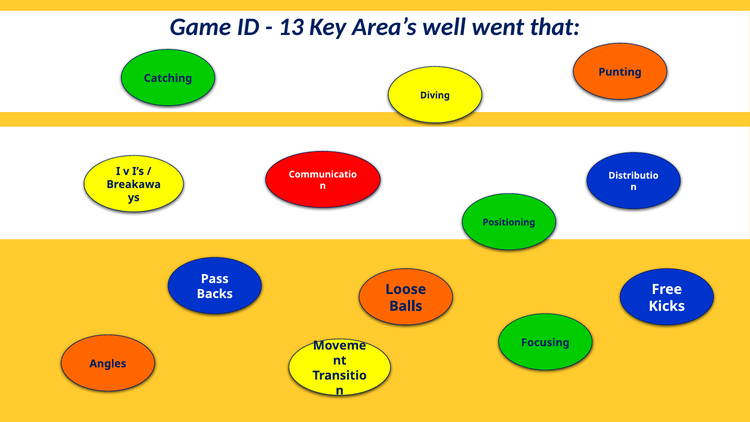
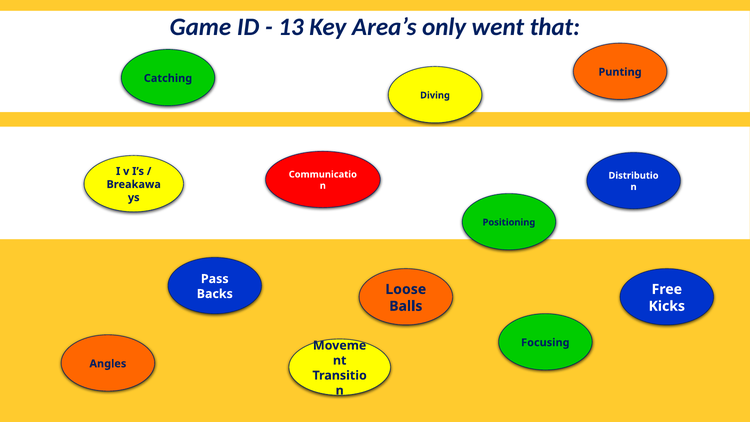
well: well -> only
